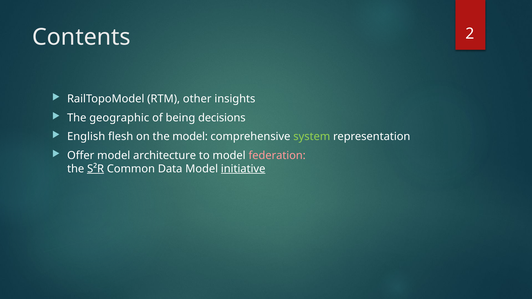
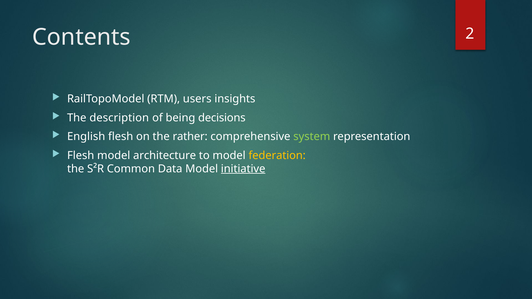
other: other -> users
geographic: geographic -> description
the model: model -> rather
Offer at (81, 156): Offer -> Flesh
federation colour: pink -> yellow
S²R underline: present -> none
